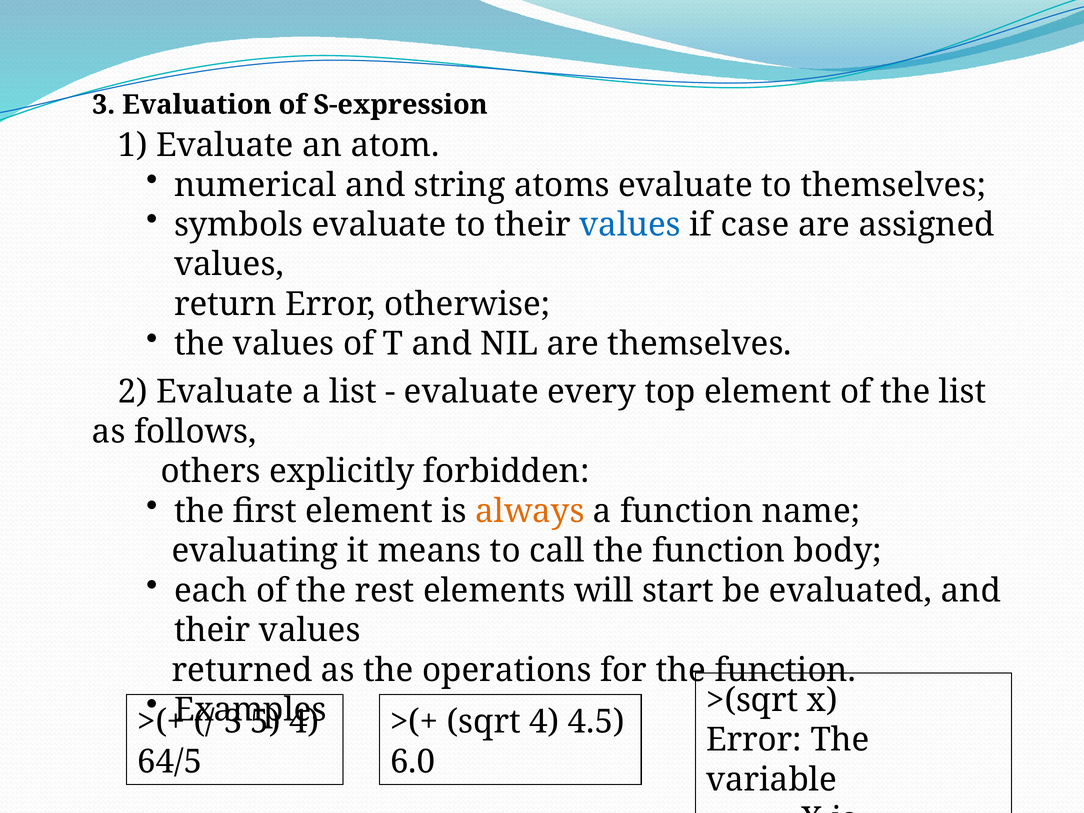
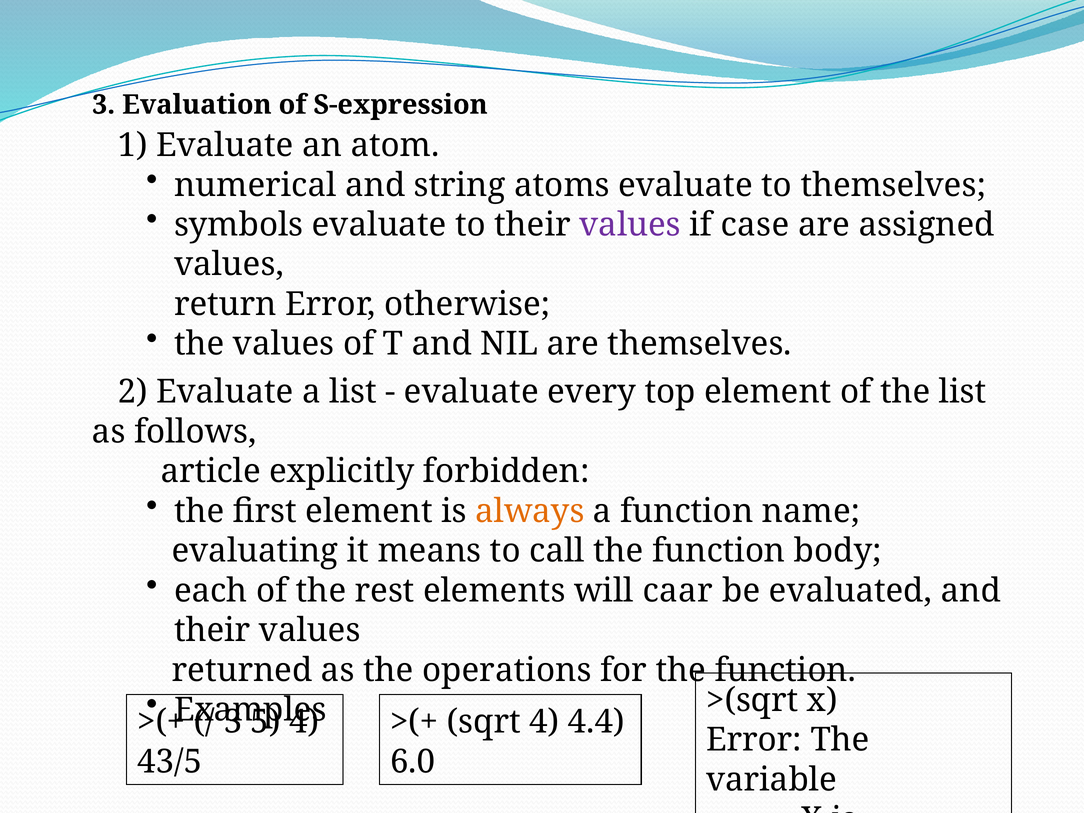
values at (630, 225) colour: blue -> purple
others: others -> article
start: start -> caar
4.5: 4.5 -> 4.4
64/5: 64/5 -> 43/5
